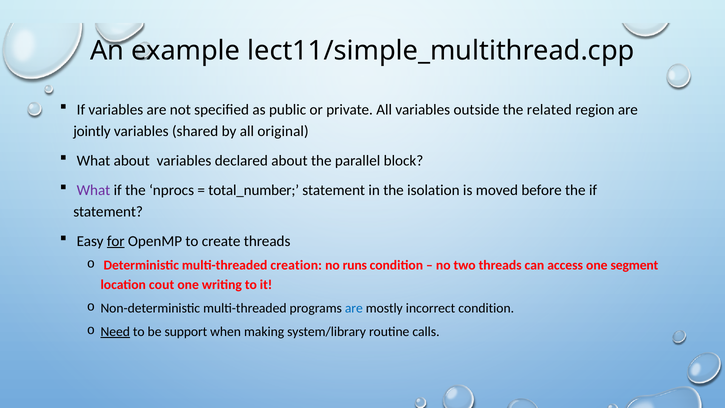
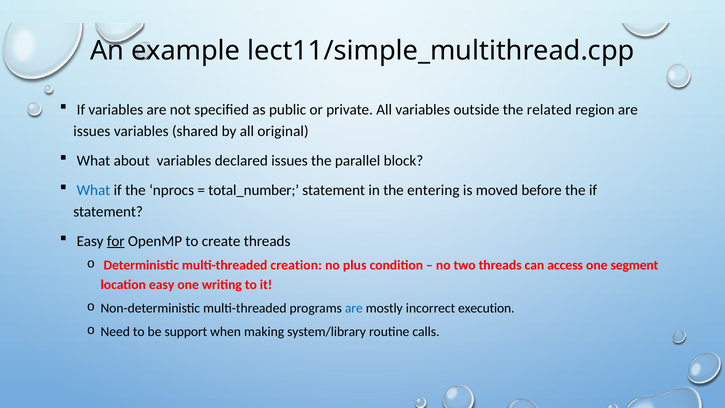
jointly at (92, 131): jointly -> issues
declared about: about -> issues
What at (93, 190) colour: purple -> blue
isolation: isolation -> entering
runs: runs -> plus
location cout: cout -> easy
incorrect condition: condition -> execution
Need underline: present -> none
